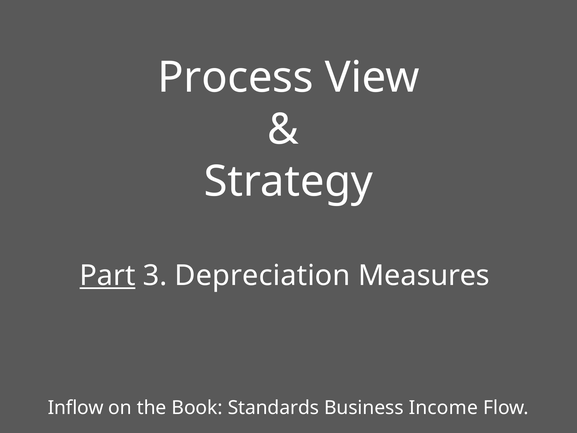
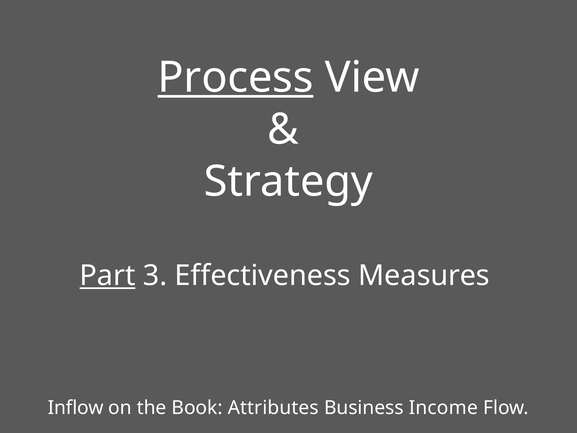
Process underline: none -> present
Depreciation: Depreciation -> Effectiveness
Standards: Standards -> Attributes
